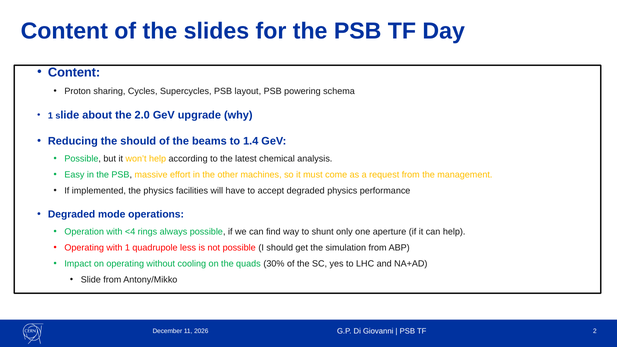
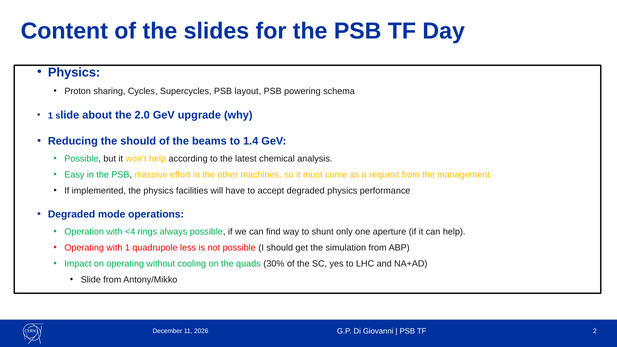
Content at (74, 72): Content -> Physics
